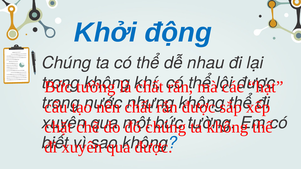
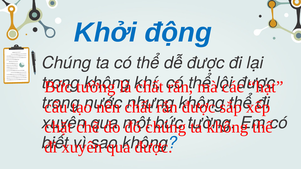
dễ nhau: nhau -> được
